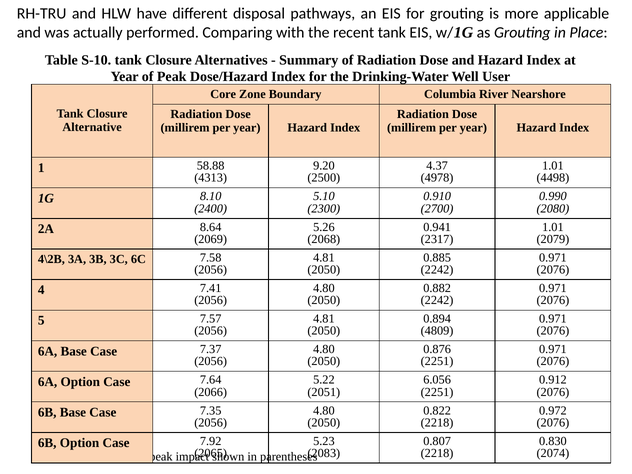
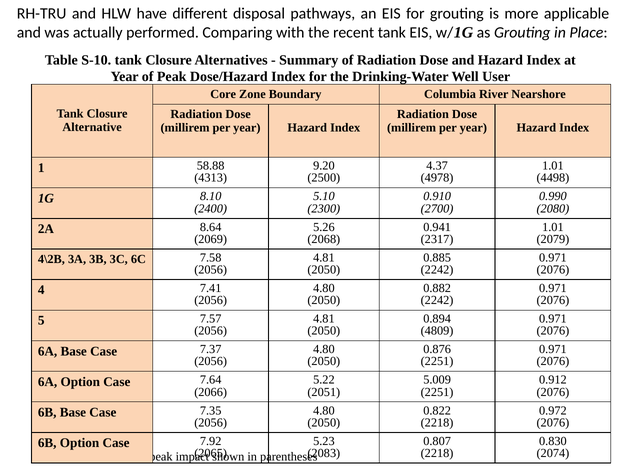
6.056: 6.056 -> 5.009
